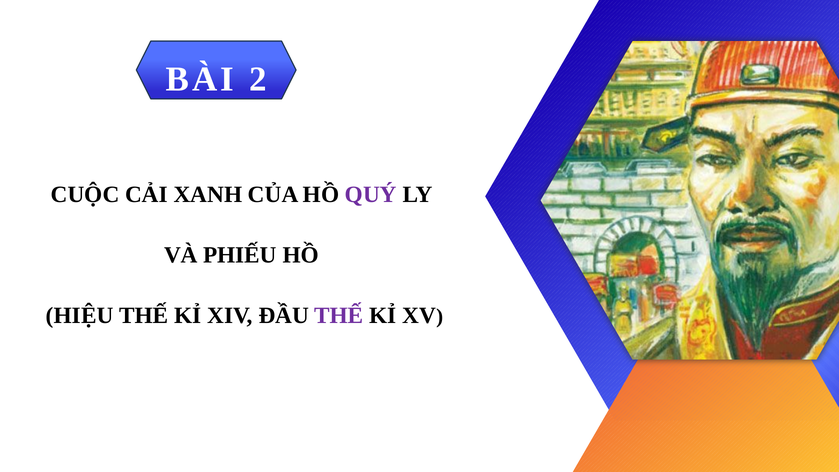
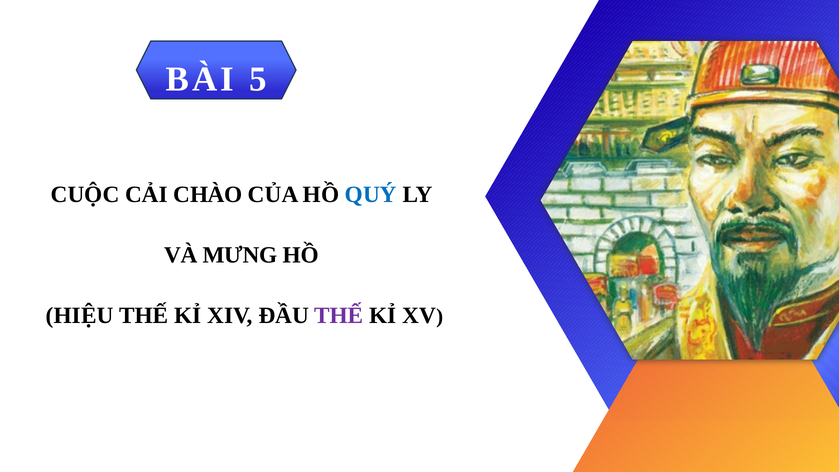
2: 2 -> 5
XANH: XANH -> CHÀO
QUÝ colour: purple -> blue
PHIẾU: PHIẾU -> MƯNG
